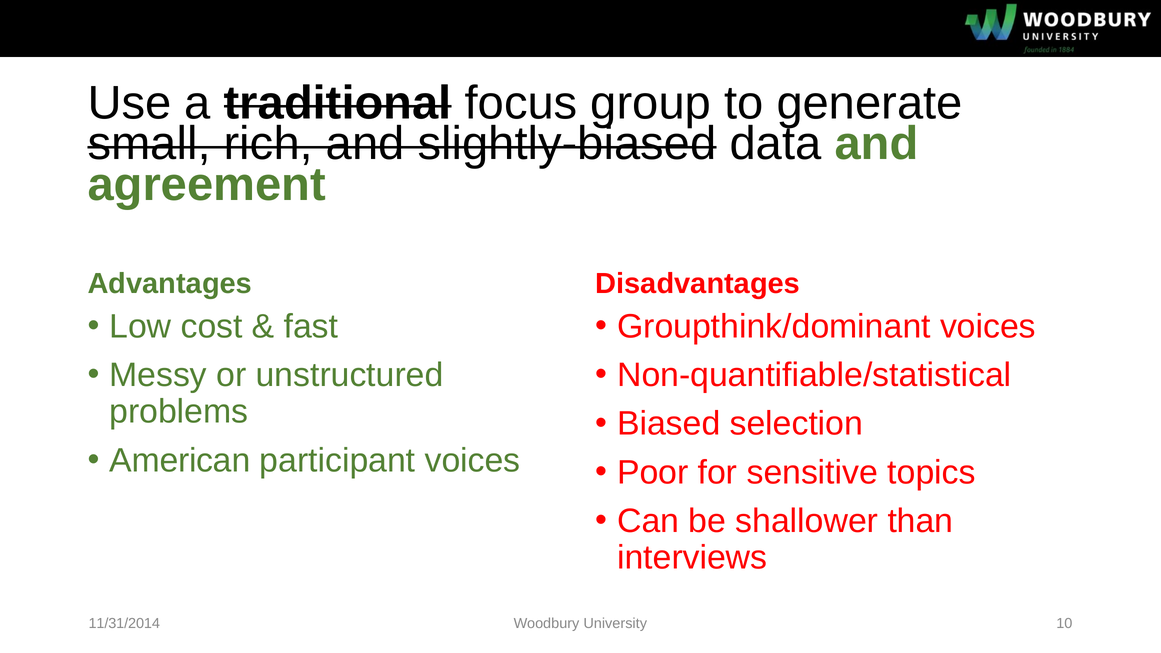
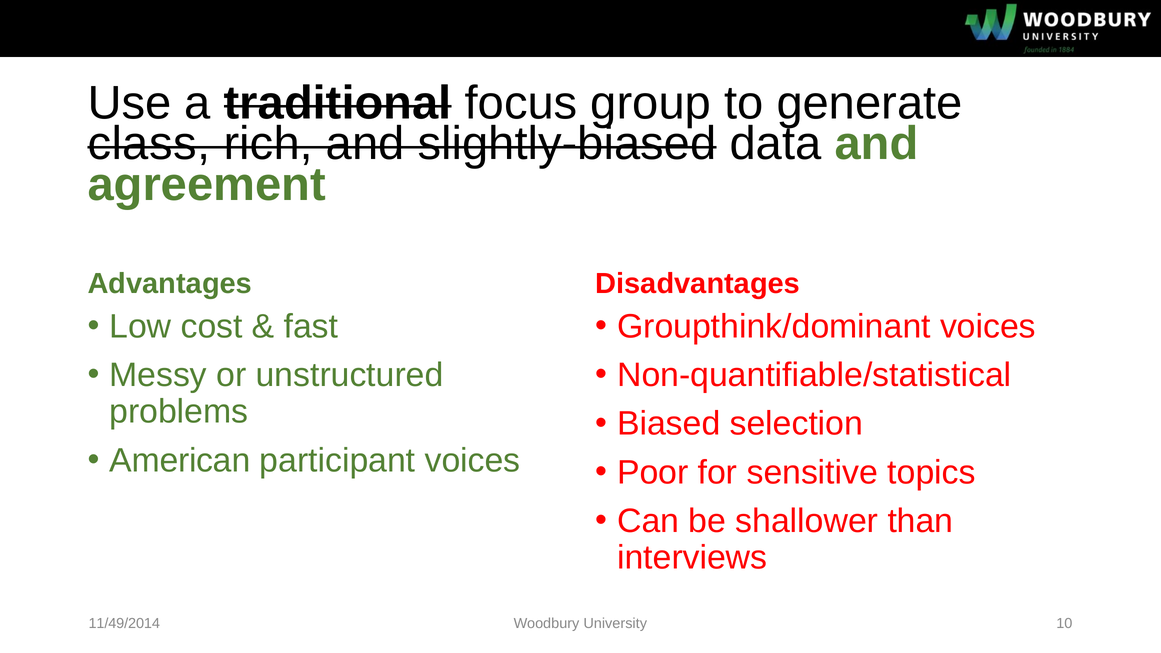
small: small -> class
11/31/2014: 11/31/2014 -> 11/49/2014
